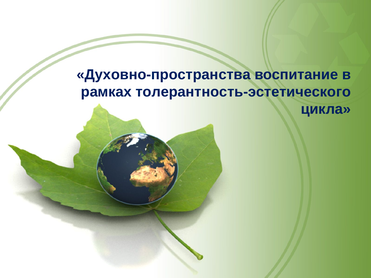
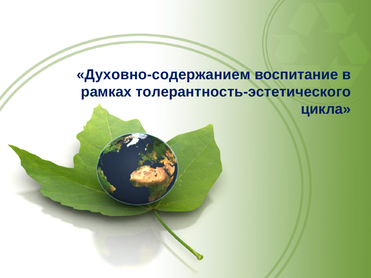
Духовно-пространства: Духовно-пространства -> Духовно-содержанием
